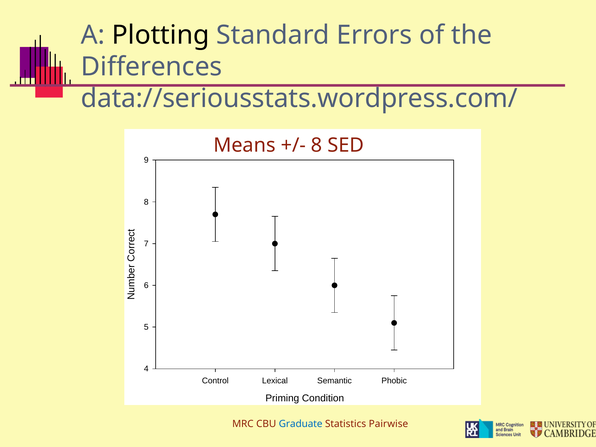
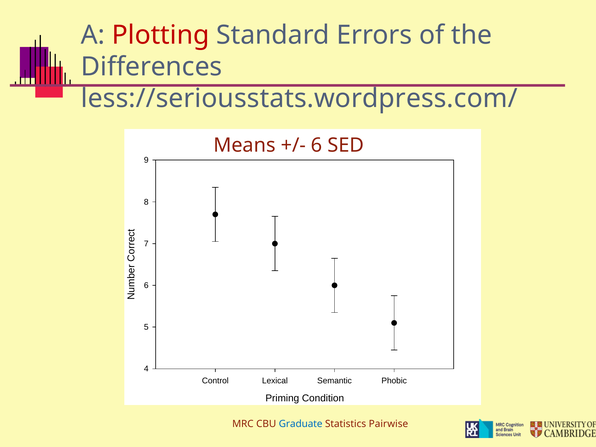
Plotting colour: black -> red
data://seriousstats.wordpress.com/: data://seriousstats.wordpress.com/ -> less://seriousstats.wordpress.com/
8 at (317, 145): 8 -> 6
